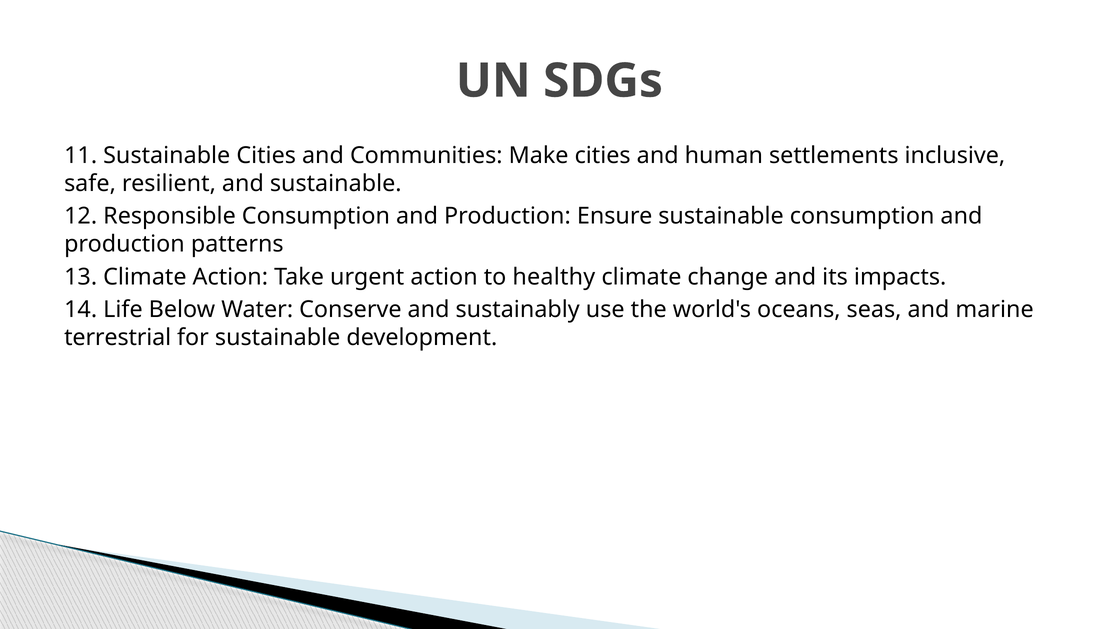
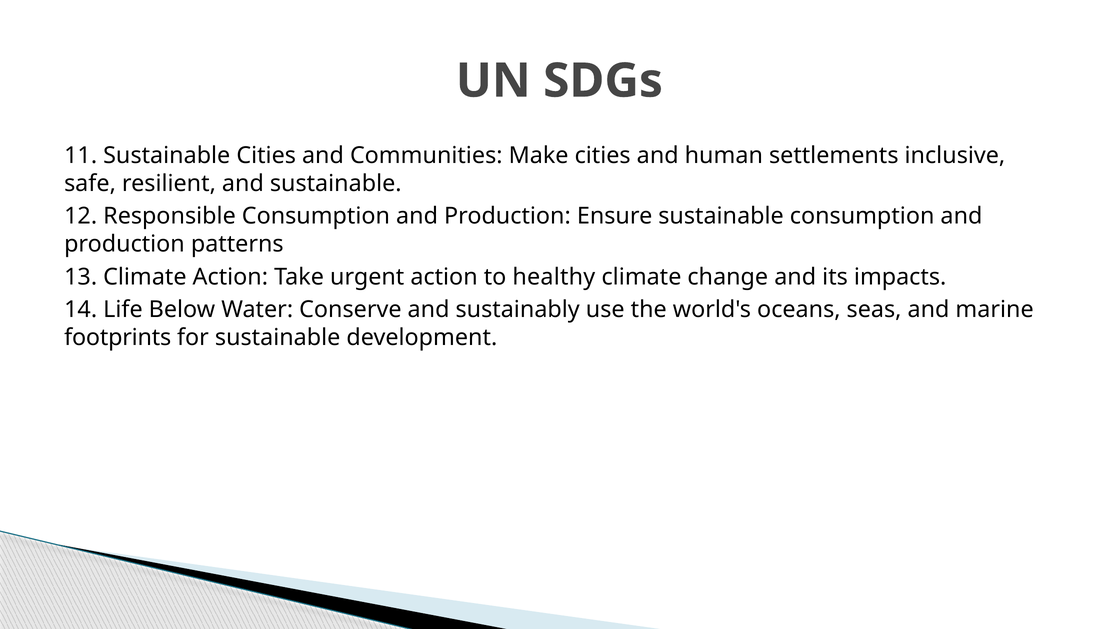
terrestrial: terrestrial -> footprints
